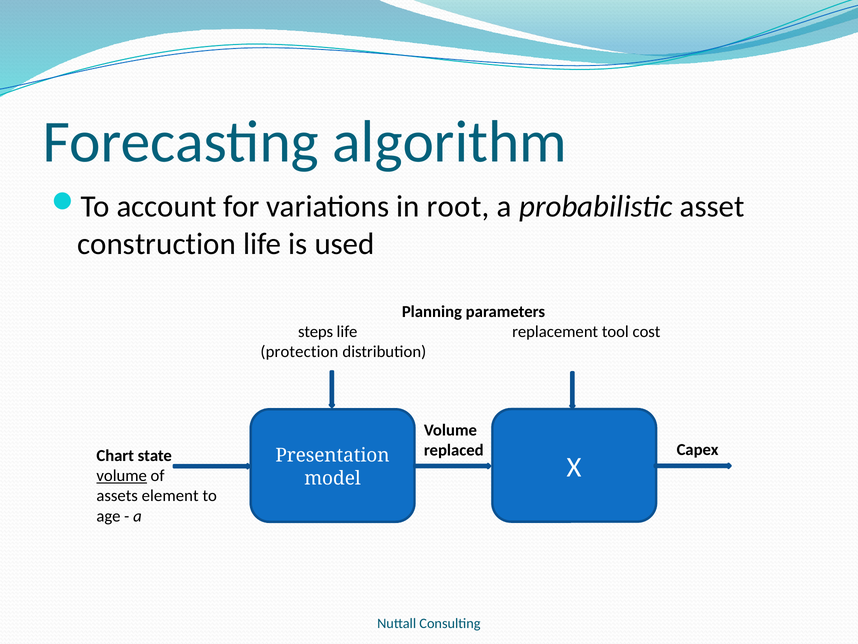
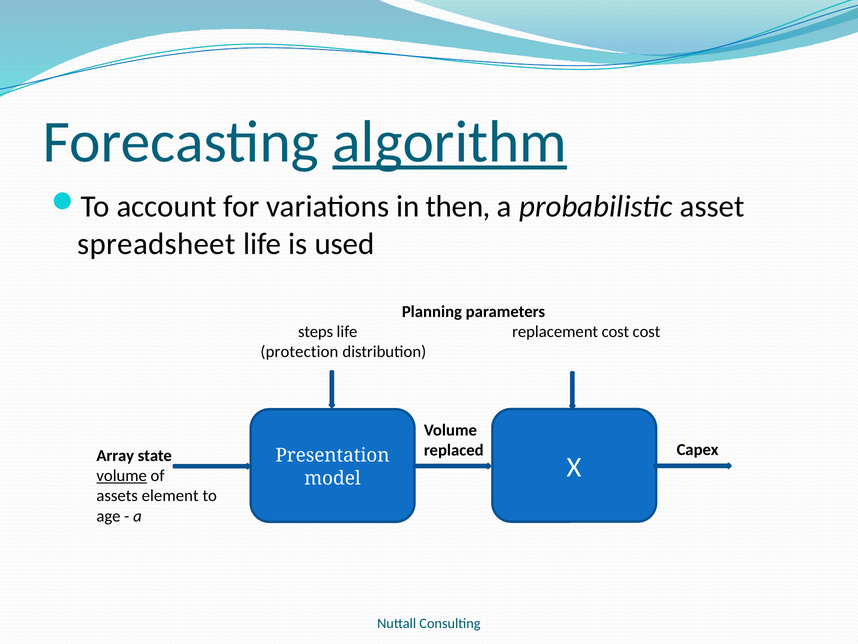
algorithm underline: none -> present
root: root -> then
construction: construction -> spreadsheet
replacement tool: tool -> cost
Chart: Chart -> Array
